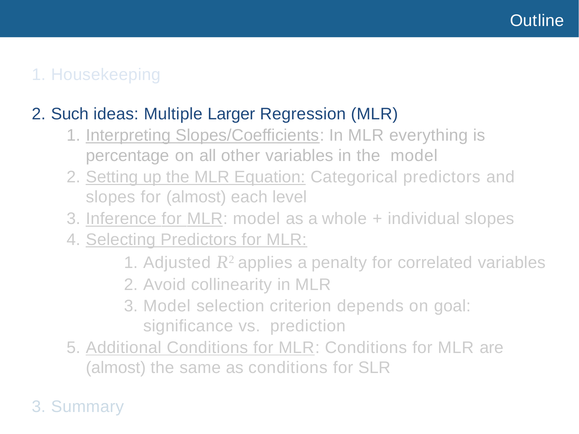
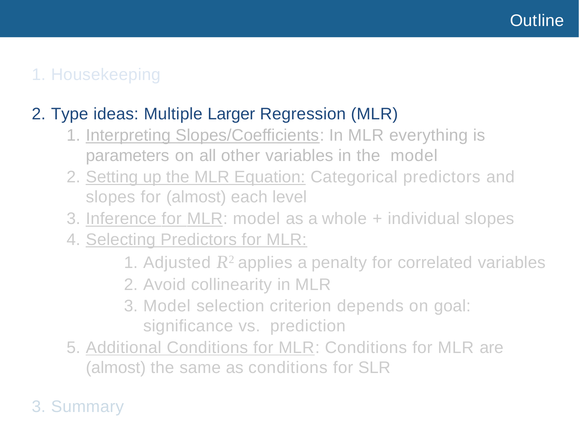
Such: Such -> Type
percentage: percentage -> parameters
